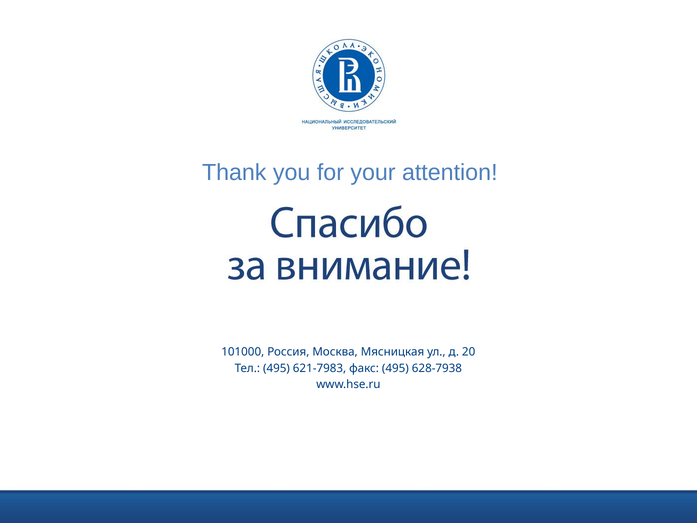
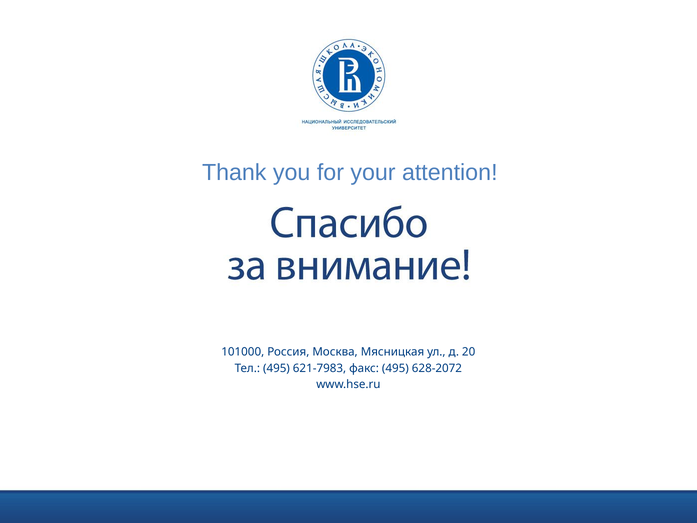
628-7938: 628-7938 -> 628-2072
